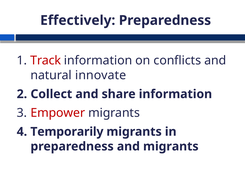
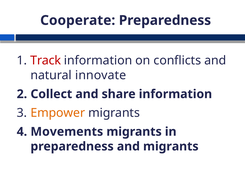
Effectively: Effectively -> Cooperate
Empower colour: red -> orange
Temporarily: Temporarily -> Movements
